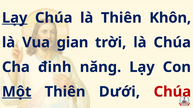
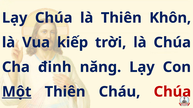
Lạy at (15, 18) underline: present -> none
gian: gian -> kiếp
Dưới: Dưới -> Cháu
